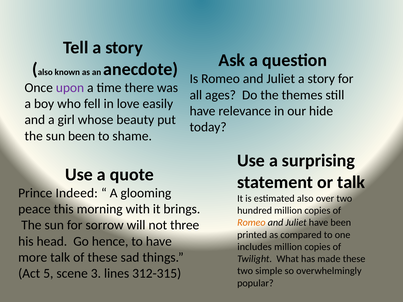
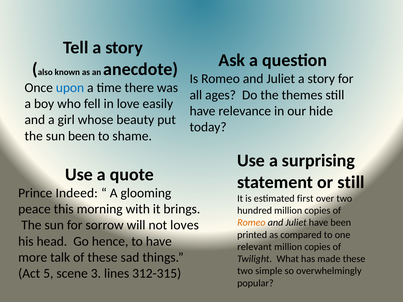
upon colour: purple -> blue
or talk: talk -> still
estimated also: also -> first
three: three -> loves
includes: includes -> relevant
